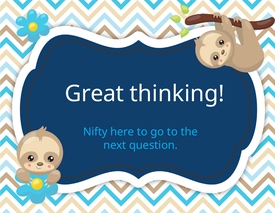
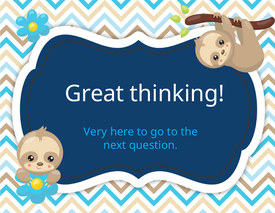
Nifty: Nifty -> Very
